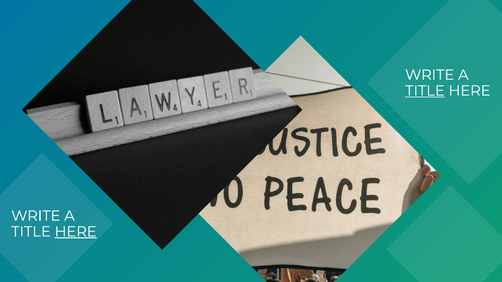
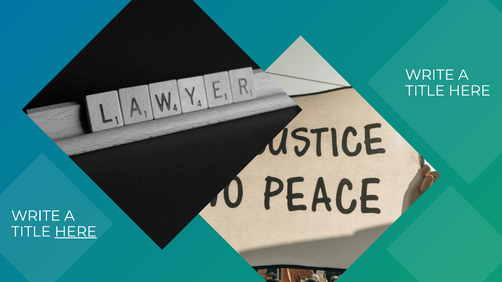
TITLE at (425, 91) underline: present -> none
